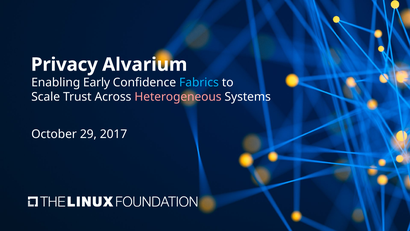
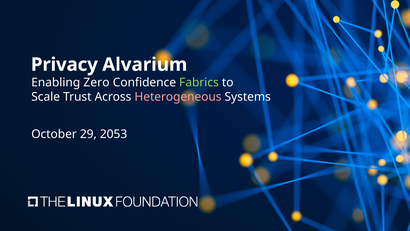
Early: Early -> Zero
Fabrics colour: light blue -> light green
2017: 2017 -> 2053
